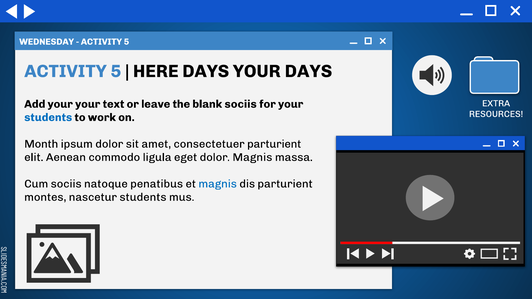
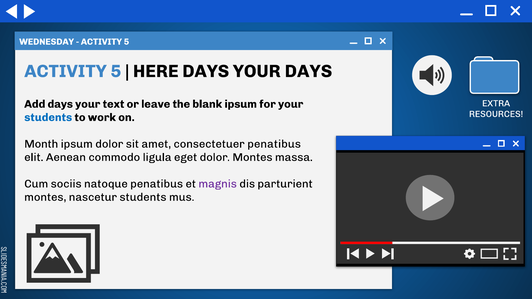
Add your: your -> days
blank sociis: sociis -> ipsum
consectetuer parturient: parturient -> penatibus
dolor Magnis: Magnis -> Montes
magnis at (218, 184) colour: blue -> purple
